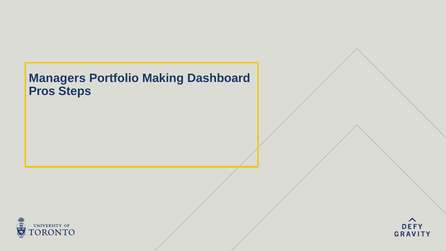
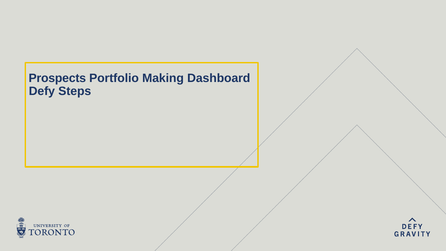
Managers: Managers -> Prospects
Pros: Pros -> Defy
